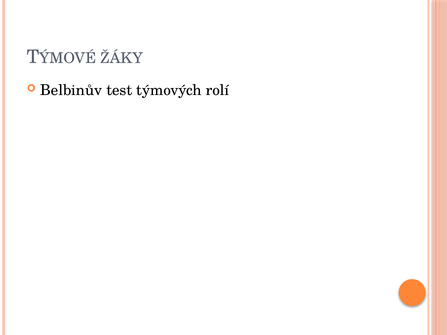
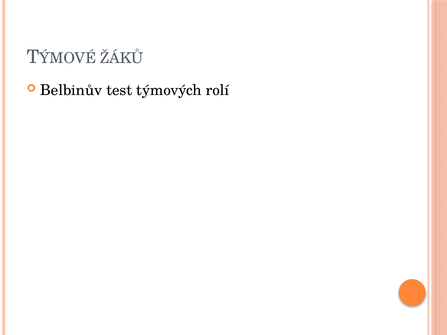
ŽÁKY: ŽÁKY -> ŽÁKŮ
